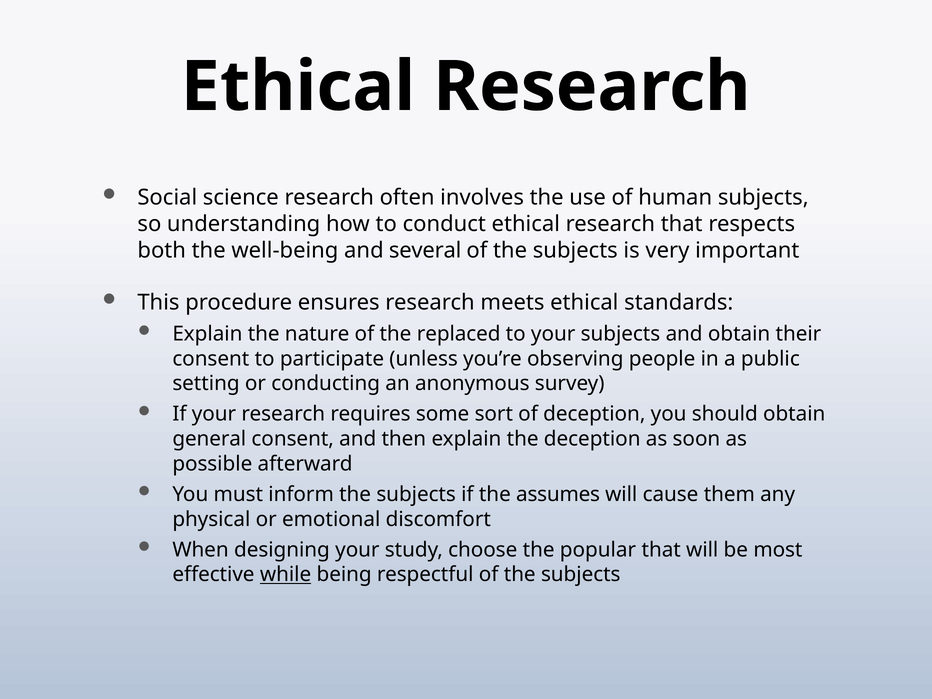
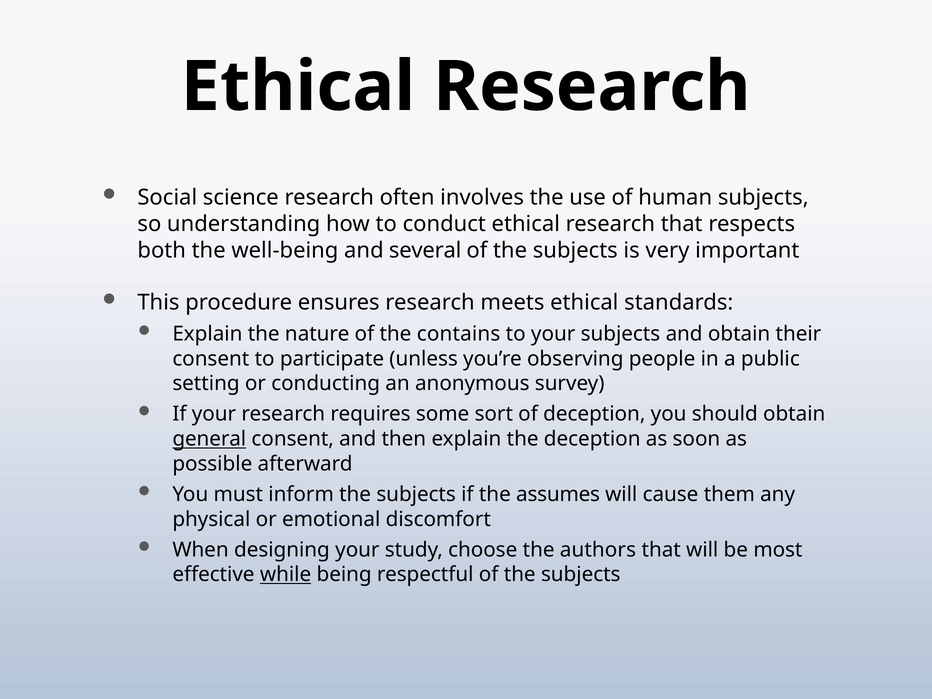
replaced: replaced -> contains
general underline: none -> present
popular: popular -> authors
